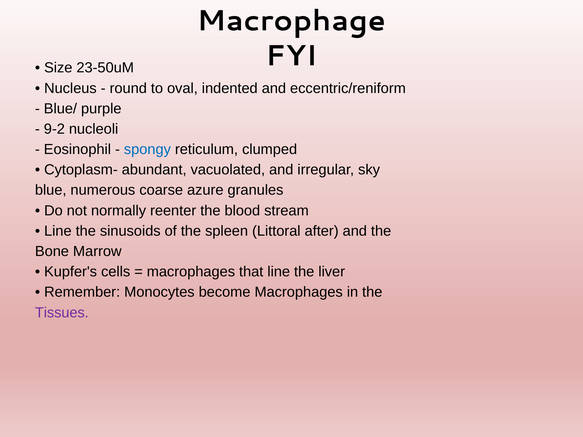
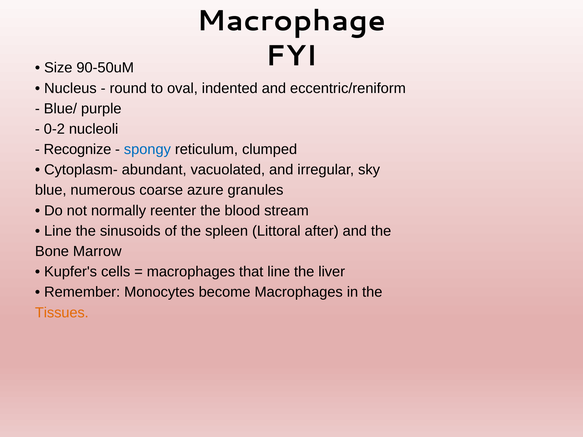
23-50uM: 23-50uM -> 90-50uM
9-2: 9-2 -> 0-2
Eosinophil: Eosinophil -> Recognize
Tissues colour: purple -> orange
